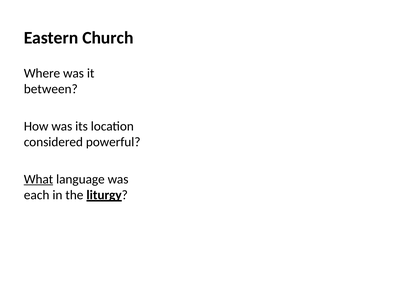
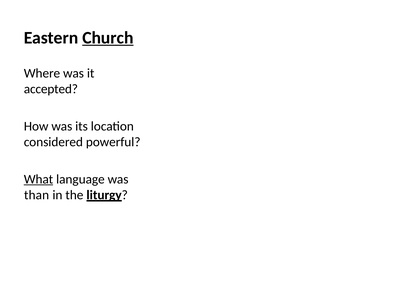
Church underline: none -> present
between: between -> accepted
each: each -> than
